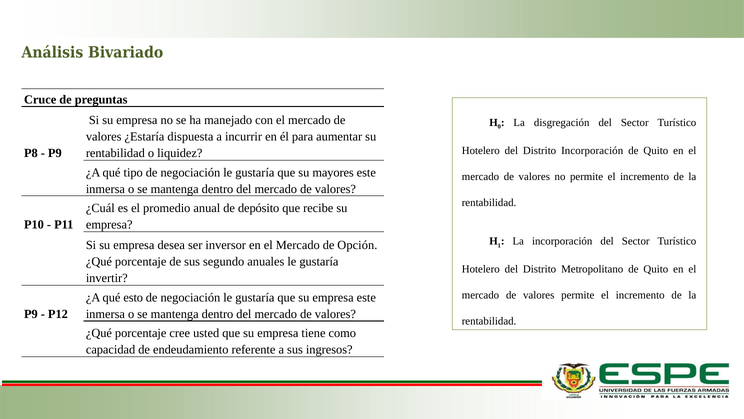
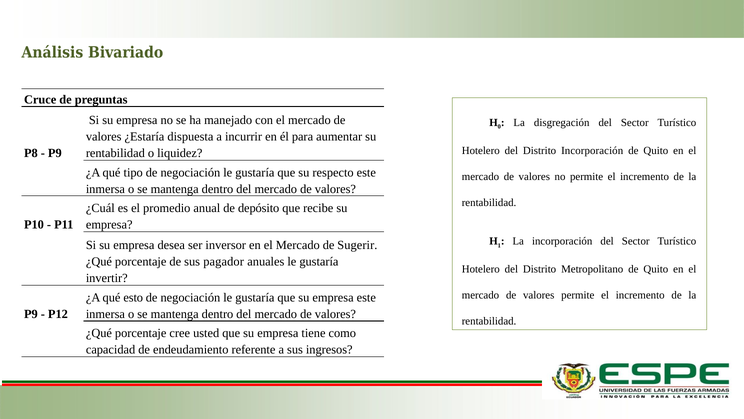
mayores: mayores -> respecto
Opción: Opción -> Sugerir
segundo: segundo -> pagador
